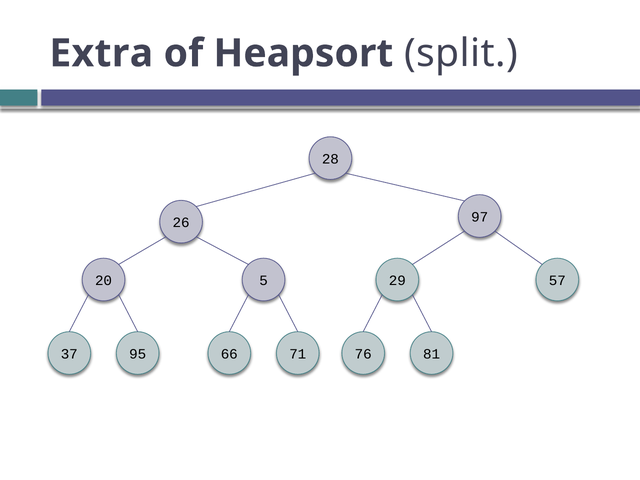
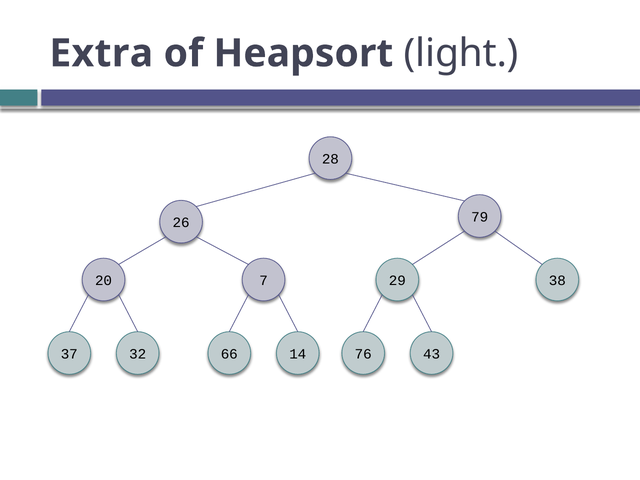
split: split -> light
97: 97 -> 79
5: 5 -> 7
57: 57 -> 38
95: 95 -> 32
71: 71 -> 14
81: 81 -> 43
